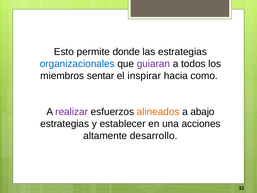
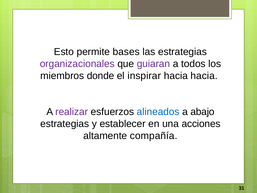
donde: donde -> bases
organizacionales colour: blue -> purple
sentar: sentar -> donde
hacia como: como -> hacia
alineados colour: orange -> blue
desarrollo: desarrollo -> compañía
